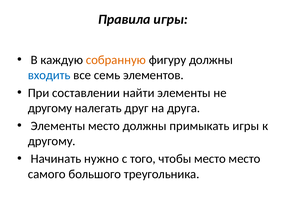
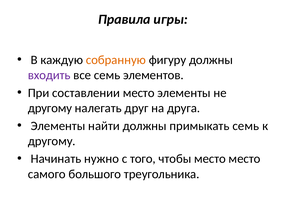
входить colour: blue -> purple
составлении найти: найти -> место
Элементы место: место -> найти
примыкать игры: игры -> семь
